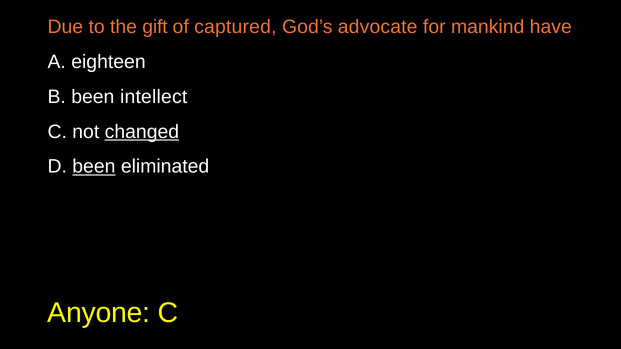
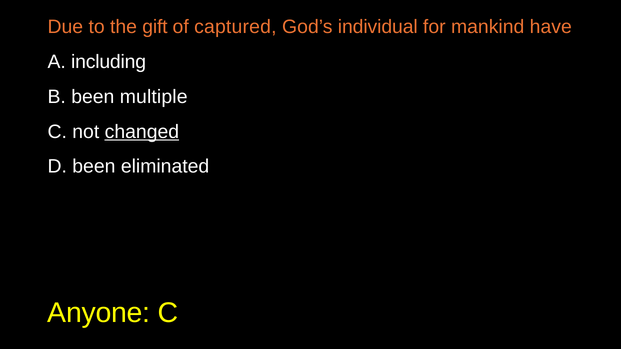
advocate: advocate -> individual
eighteen: eighteen -> including
intellect: intellect -> multiple
been at (94, 167) underline: present -> none
